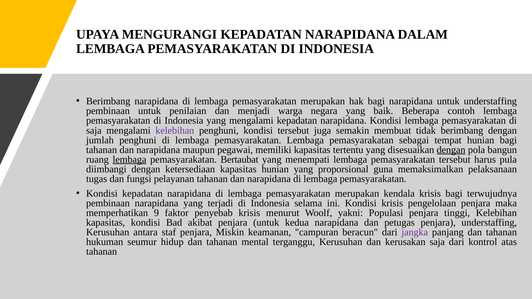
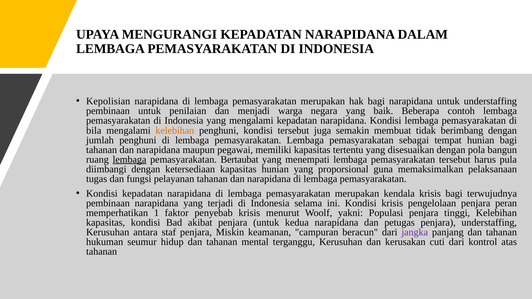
Berimbang at (108, 101): Berimbang -> Kepolisian
saja at (94, 130): saja -> bila
kelebihan at (175, 130) colour: purple -> orange
dengan at (451, 150) underline: present -> none
maka: maka -> peran
9: 9 -> 1
kerusakan saja: saja -> cuti
